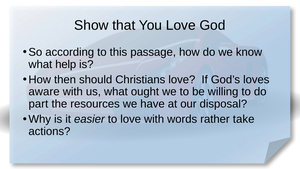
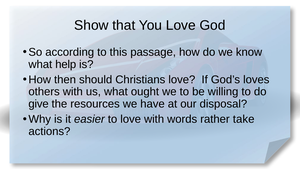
aware: aware -> others
part: part -> give
